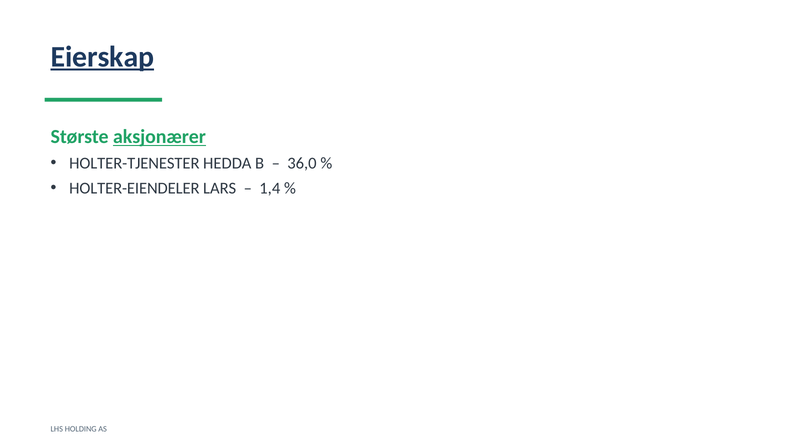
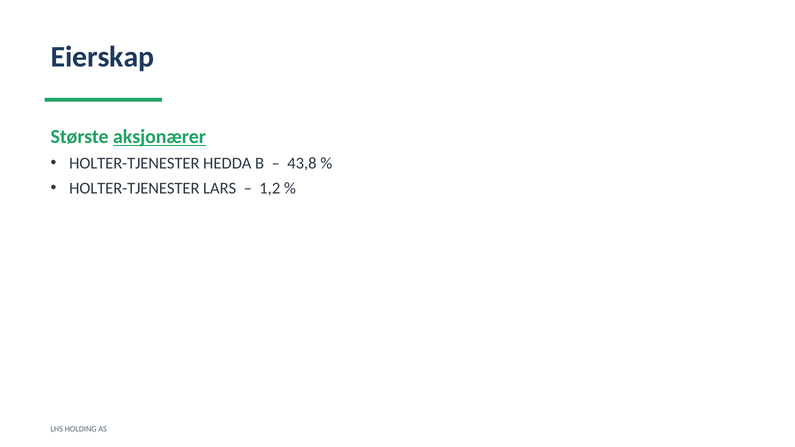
Eierskap underline: present -> none
36,0: 36,0 -> 43,8
HOLTER-EIENDELER at (134, 188): HOLTER-EIENDELER -> HOLTER-TJENESTER
1,4: 1,4 -> 1,2
